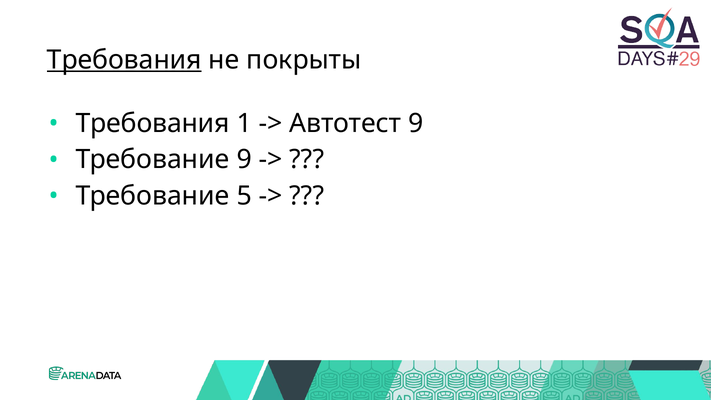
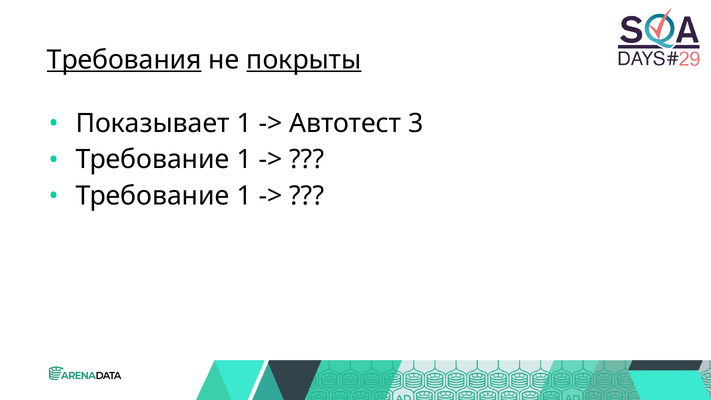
покрыты underline: none -> present
Требования at (153, 123): Требования -> Показывает
Автотест 9: 9 -> 3
9 at (244, 160): 9 -> 1
5 at (244, 196): 5 -> 1
